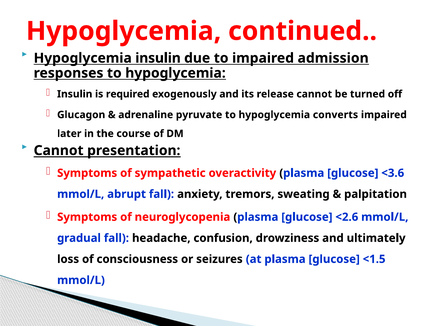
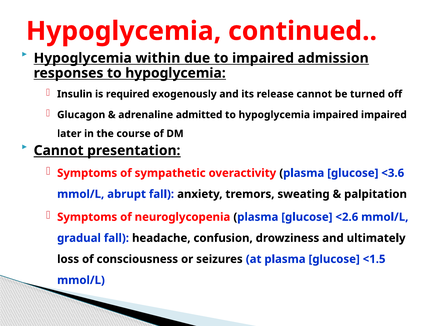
Hypoglycemia insulin: insulin -> within
pyruvate: pyruvate -> admitted
hypoglycemia converts: converts -> impaired
